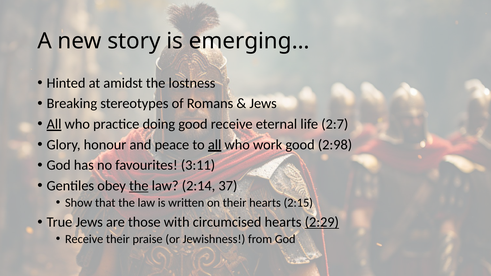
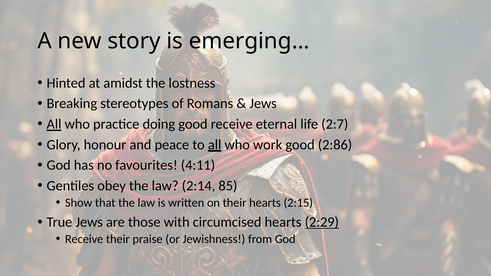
2:98: 2:98 -> 2:86
3:11: 3:11 -> 4:11
the at (139, 186) underline: present -> none
37: 37 -> 85
